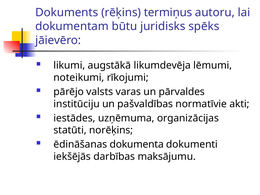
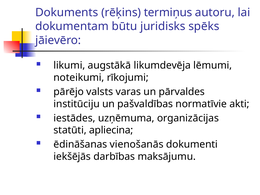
norēķins: norēķins -> apliecina
dokumenta: dokumenta -> vienošanās
